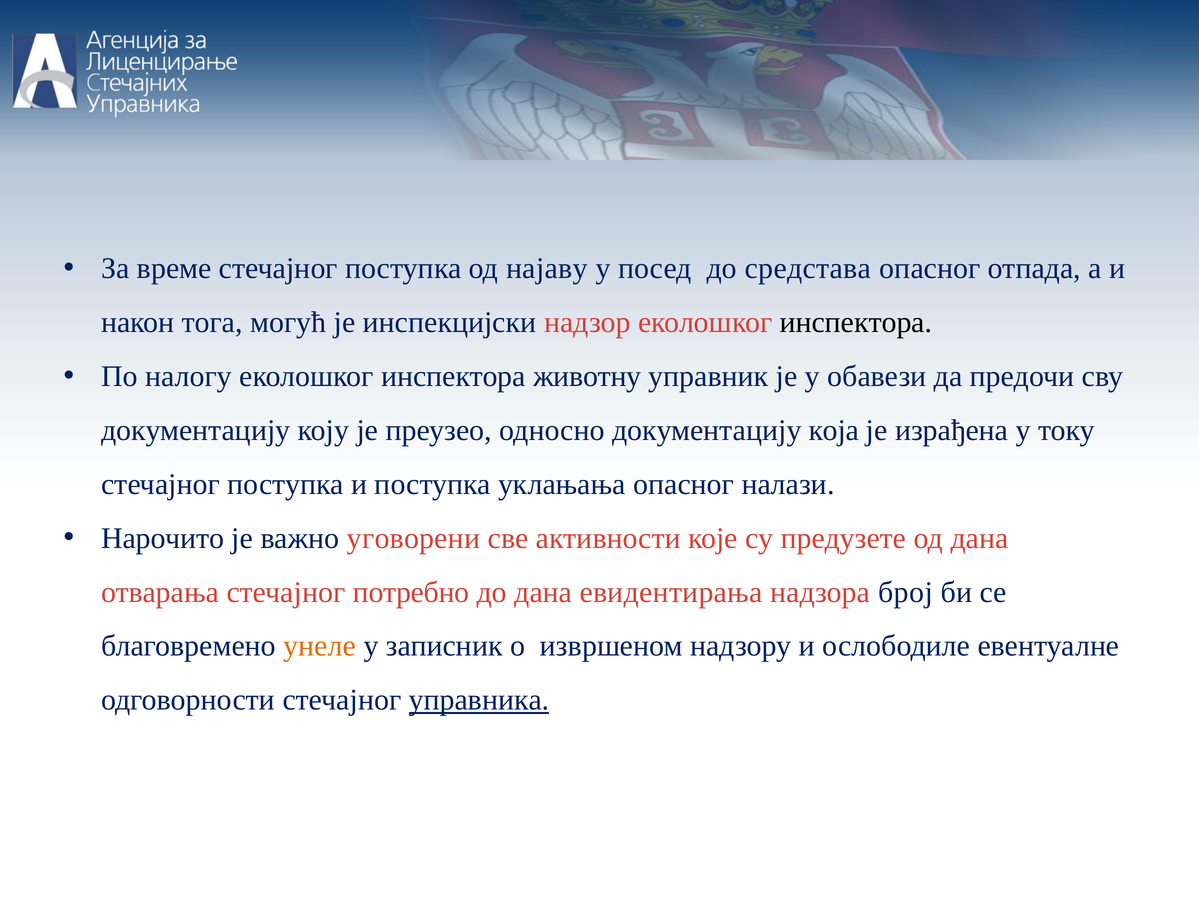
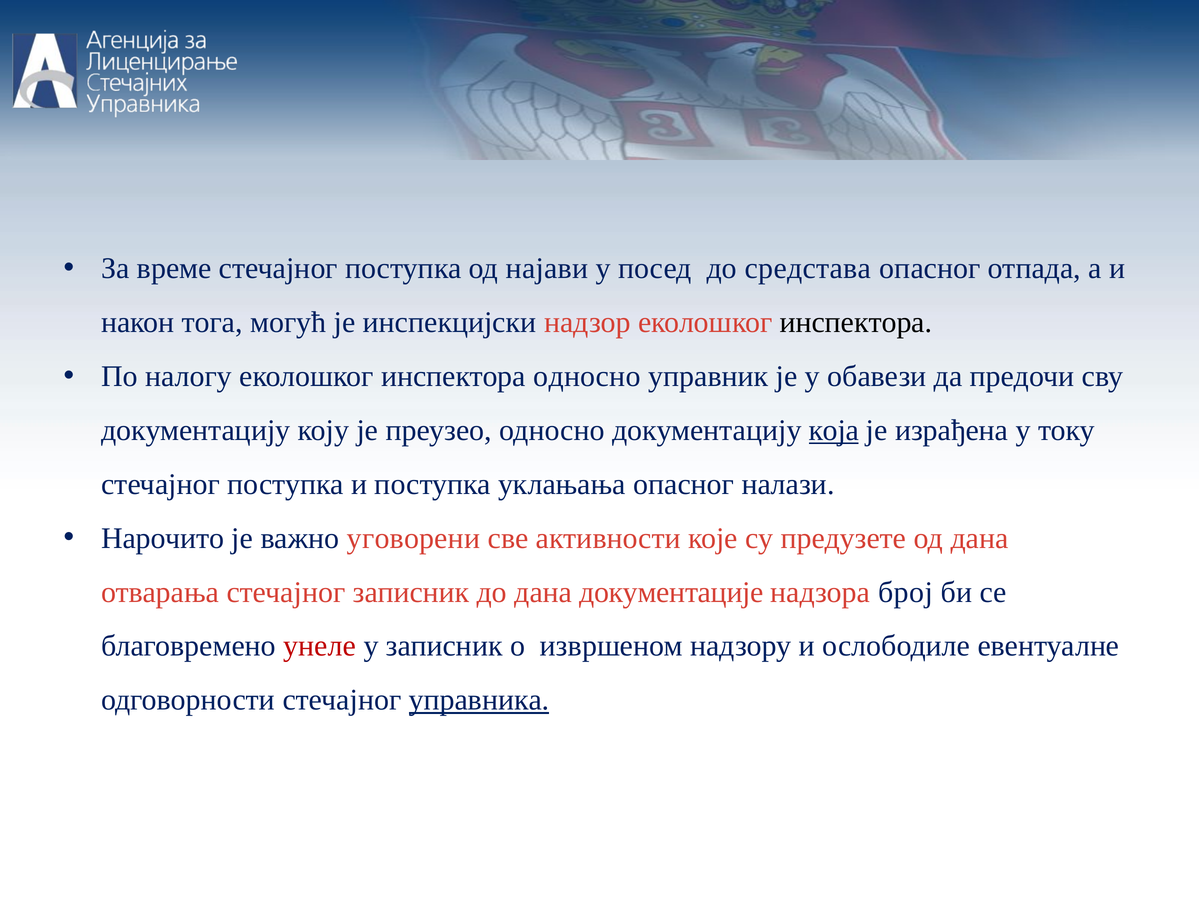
најаву: најаву -> најави
инспектора животну: животну -> односно
која underline: none -> present
стечајног потребно: потребно -> записник
евидентирања: евидентирања -> документације
унеле colour: orange -> red
